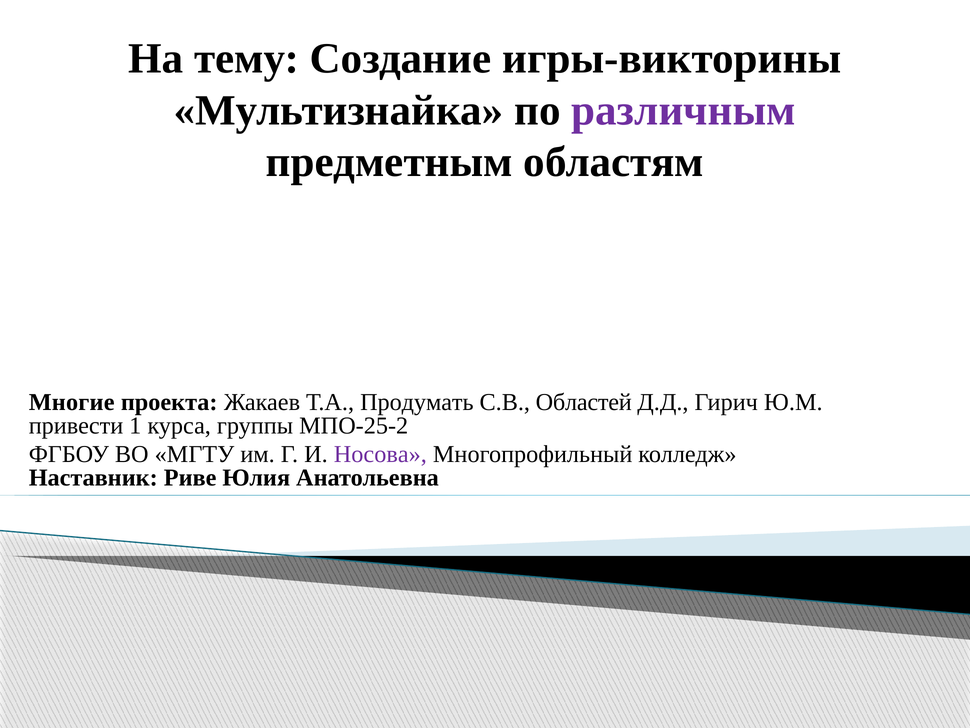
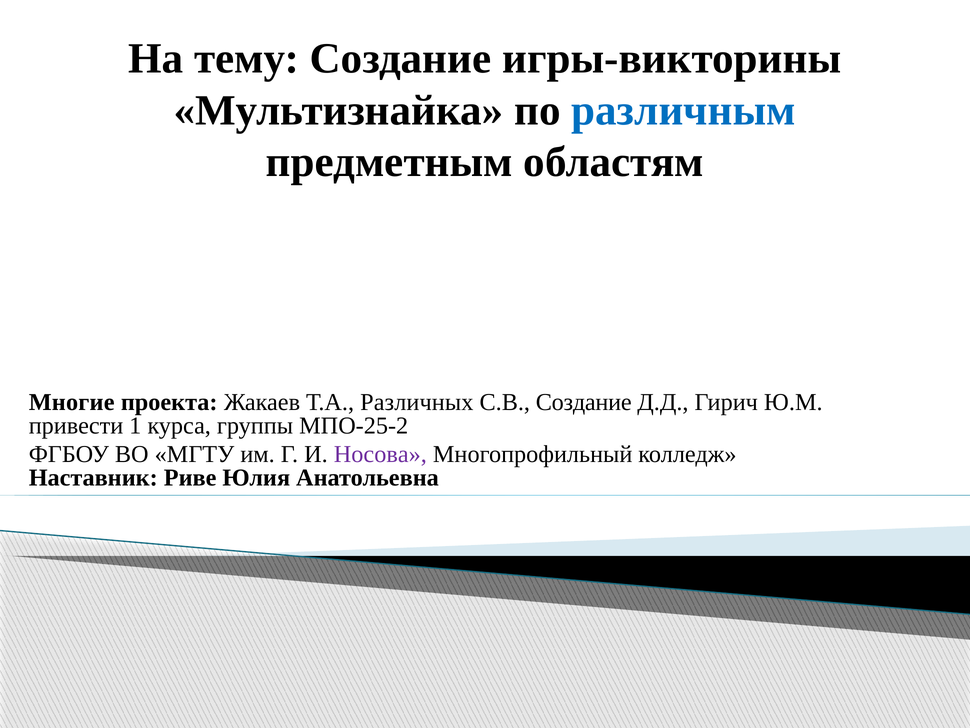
различным colour: purple -> blue
Продумать: Продумать -> Различных
С.В Областей: Областей -> Создание
